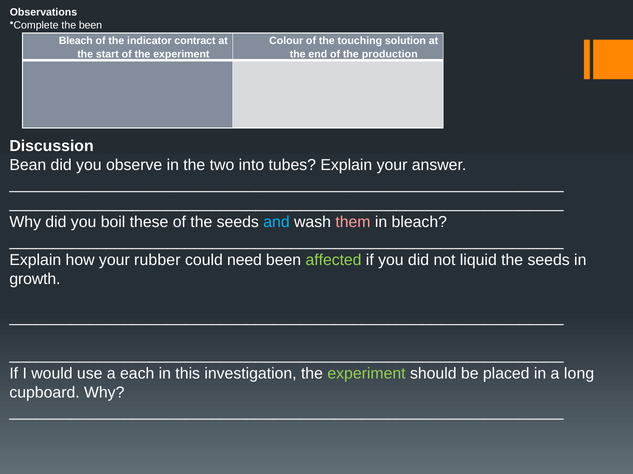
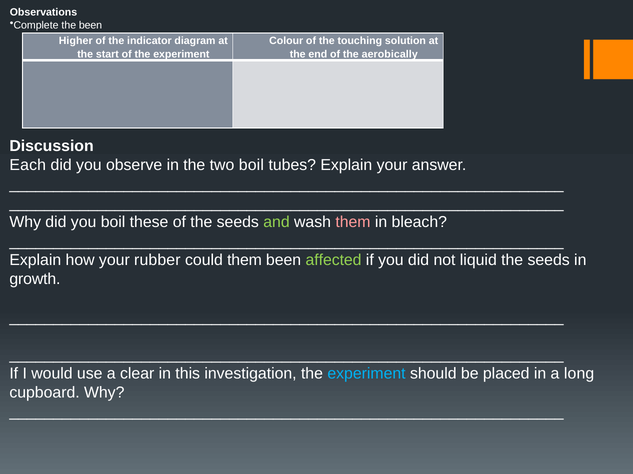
Bleach at (76, 41): Bleach -> Higher
contract: contract -> diagram
production: production -> aerobically
Bean: Bean -> Each
two into: into -> boil
and colour: light blue -> light green
could need: need -> them
each: each -> clear
experiment at (366, 374) colour: light green -> light blue
